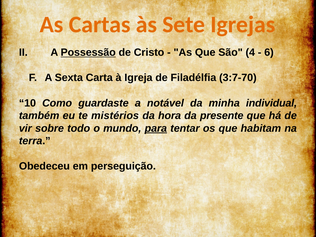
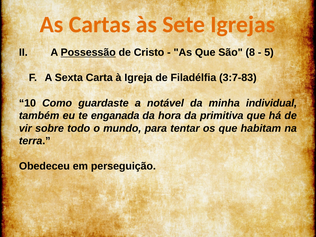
4: 4 -> 8
6: 6 -> 5
3:7-70: 3:7-70 -> 3:7-83
mistérios: mistérios -> enganada
presente: presente -> primitiva
para underline: present -> none
